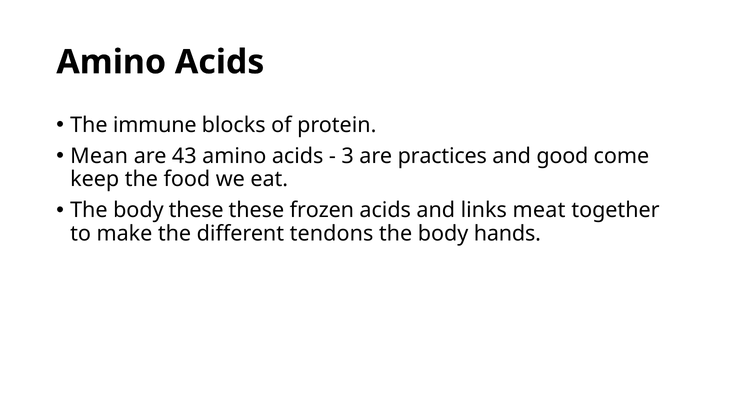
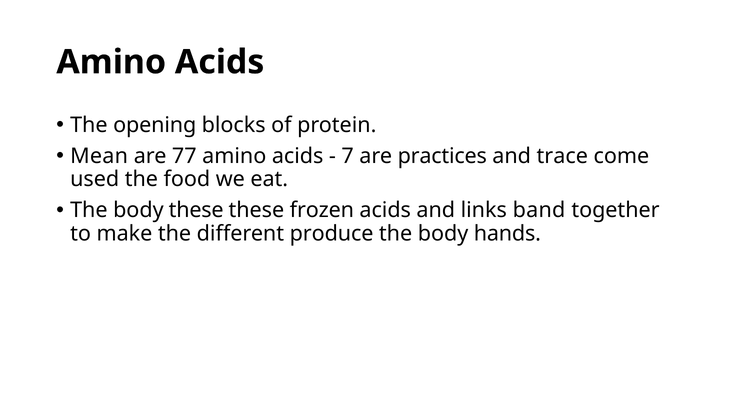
immune: immune -> opening
43: 43 -> 77
3: 3 -> 7
good: good -> trace
keep: keep -> used
meat: meat -> band
tendons: tendons -> produce
